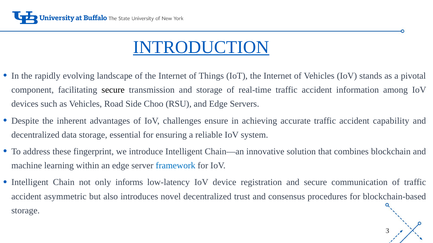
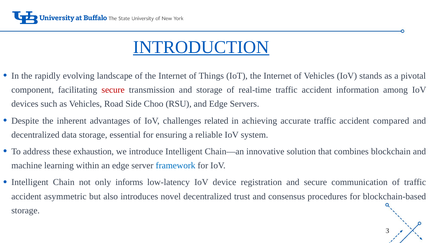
secure at (113, 90) colour: black -> red
ensure: ensure -> related
capability: capability -> compared
fingerprint: fingerprint -> exhaustion
